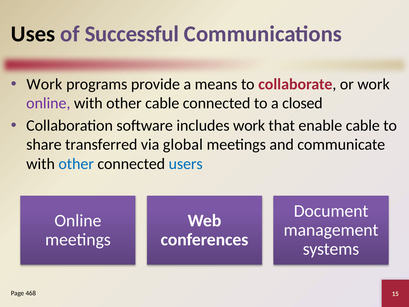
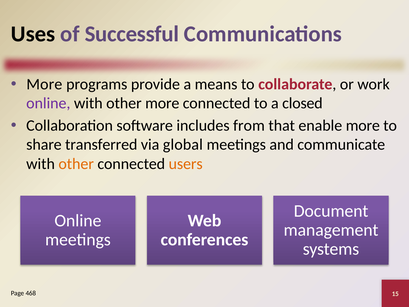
Work at (44, 84): Work -> More
other cable: cable -> more
includes work: work -> from
enable cable: cable -> more
other at (76, 164) colour: blue -> orange
users colour: blue -> orange
